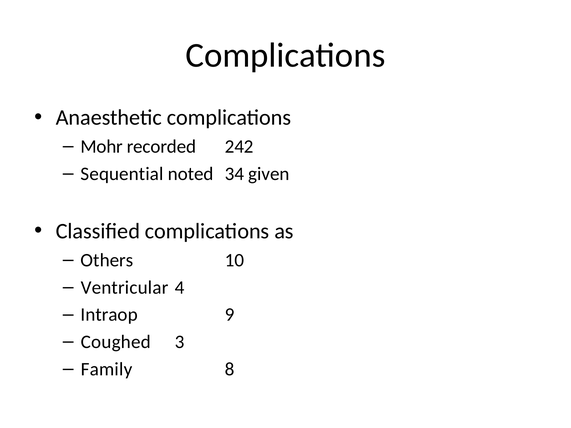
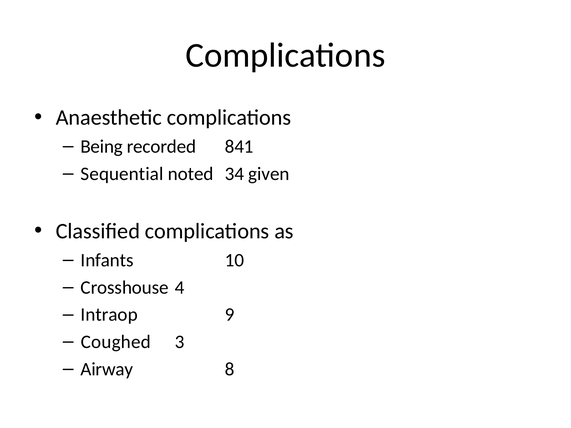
Mohr: Mohr -> Being
242: 242 -> 841
Others: Others -> Infants
Ventricular: Ventricular -> Crosshouse
Family: Family -> Airway
